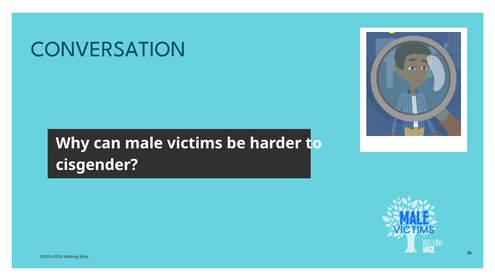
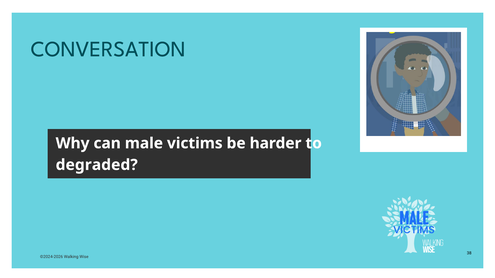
cisgender: cisgender -> degraded
